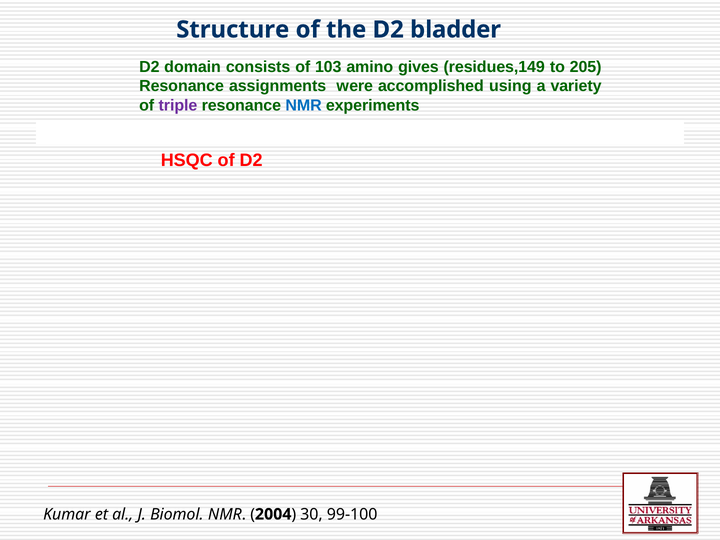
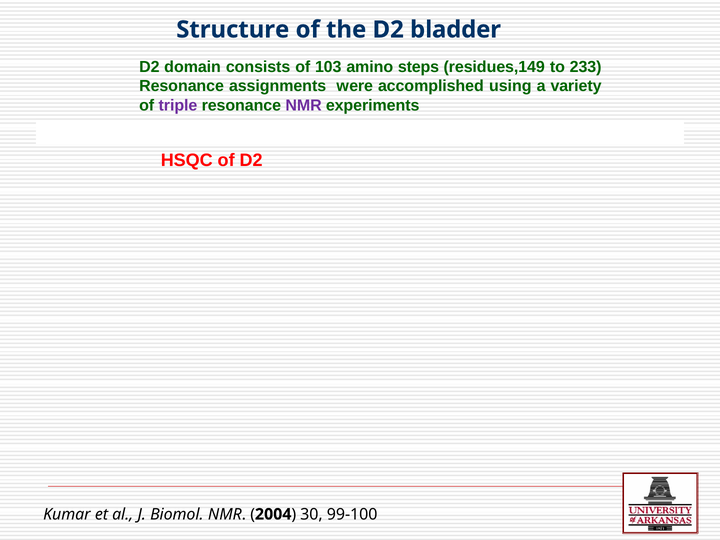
gives: gives -> steps
205: 205 -> 233
NMR at (304, 105) colour: blue -> purple
